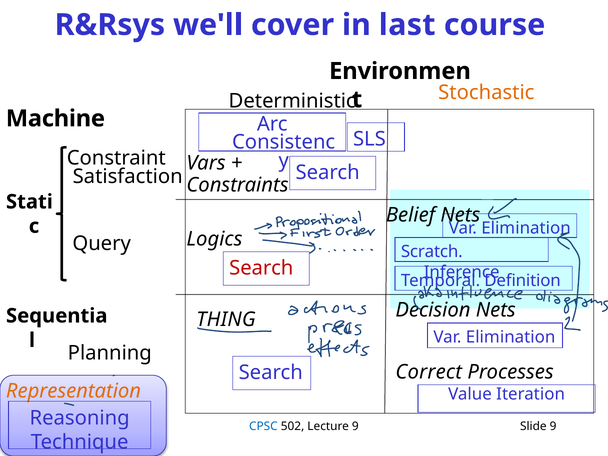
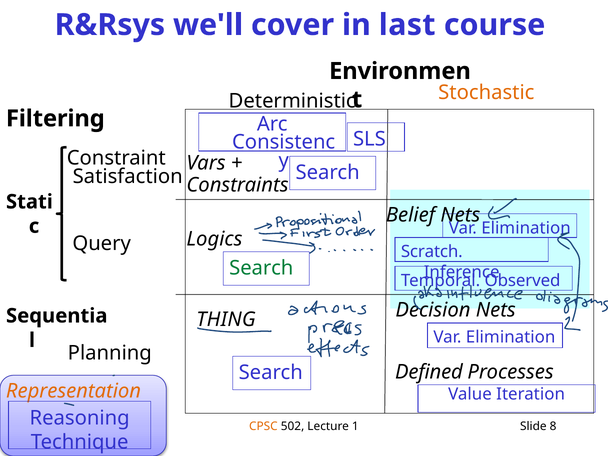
Machine: Machine -> Filtering
Search at (261, 268) colour: red -> green
Definition: Definition -> Observed
Correct: Correct -> Defined
CPSC colour: blue -> orange
Lecture 9: 9 -> 1
Slide 9: 9 -> 8
